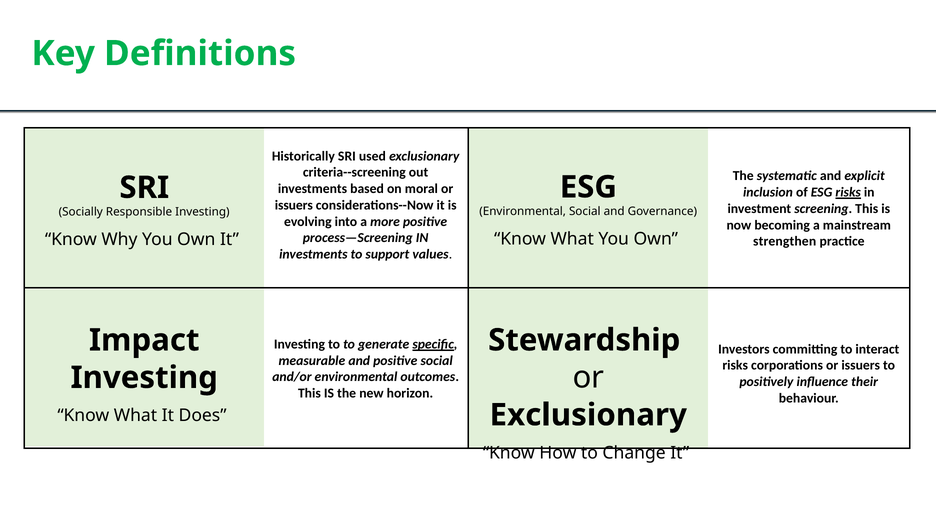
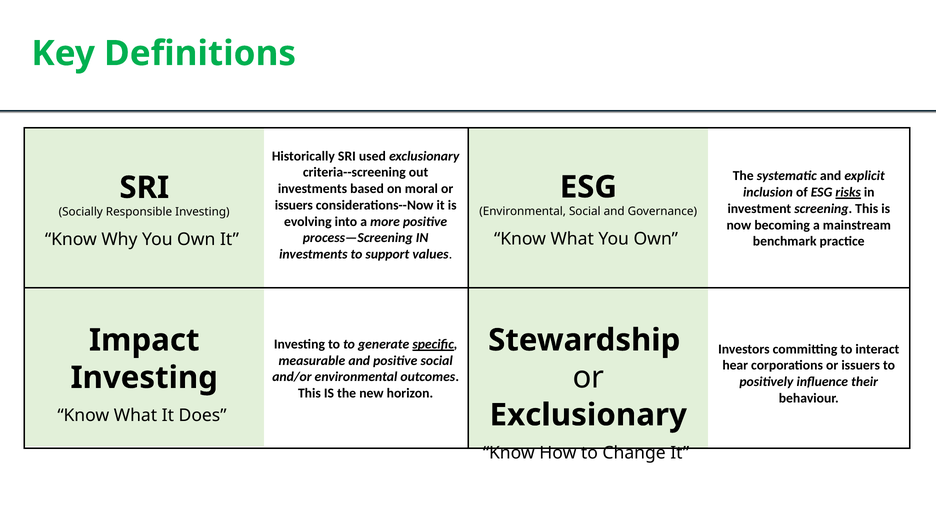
strengthen: strengthen -> benchmark
risks at (735, 366): risks -> hear
